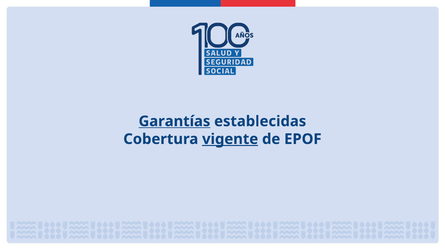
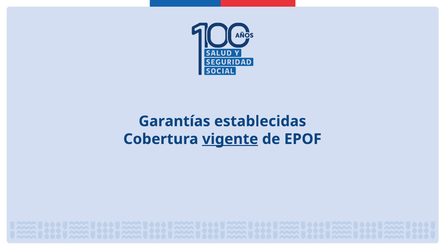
Garantías underline: present -> none
